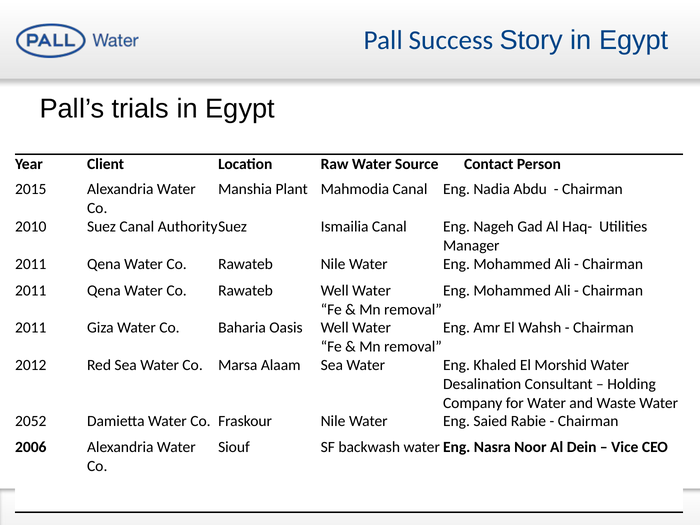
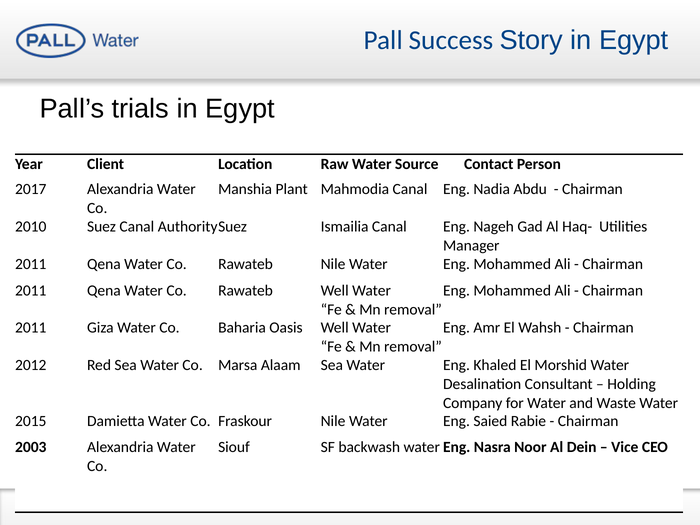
2015: 2015 -> 2017
2052: 2052 -> 2015
2006: 2006 -> 2003
